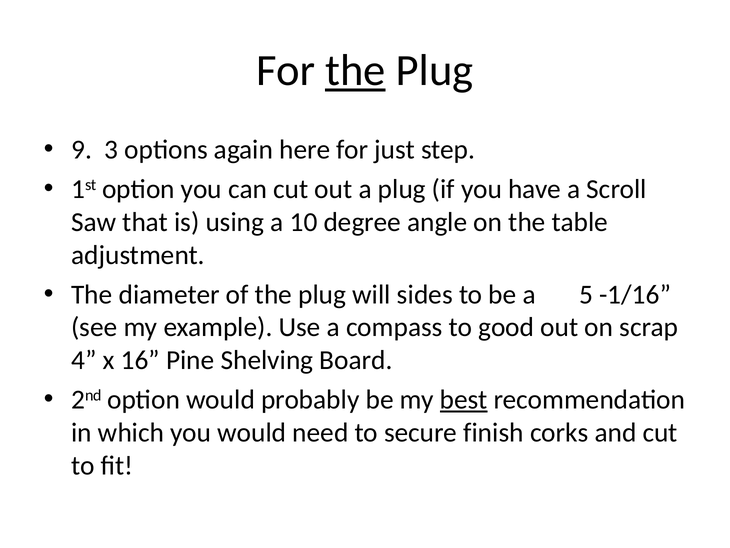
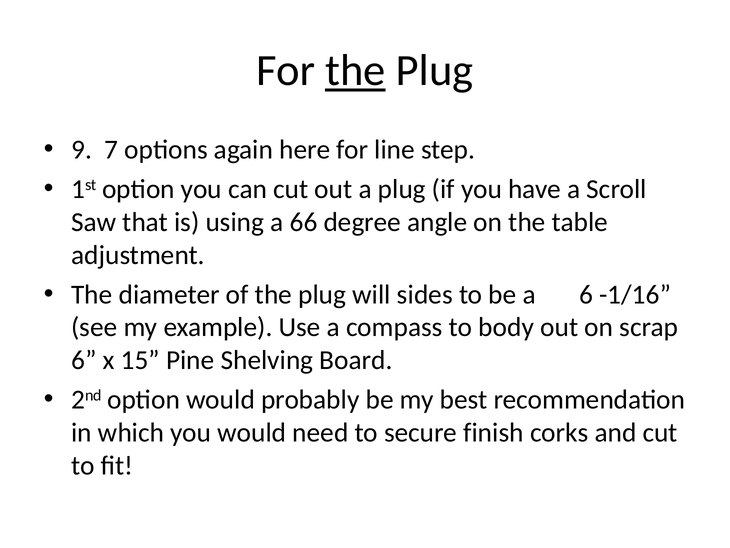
3: 3 -> 7
just: just -> line
10: 10 -> 66
a 5: 5 -> 6
good: good -> body
4 at (84, 360): 4 -> 6
16: 16 -> 15
best underline: present -> none
